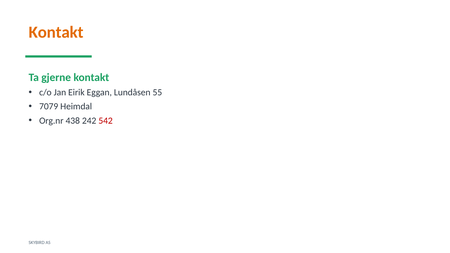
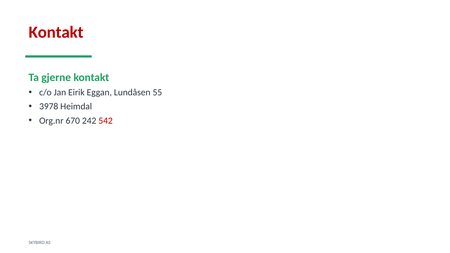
Kontakt at (56, 32) colour: orange -> red
7079: 7079 -> 3978
438: 438 -> 670
